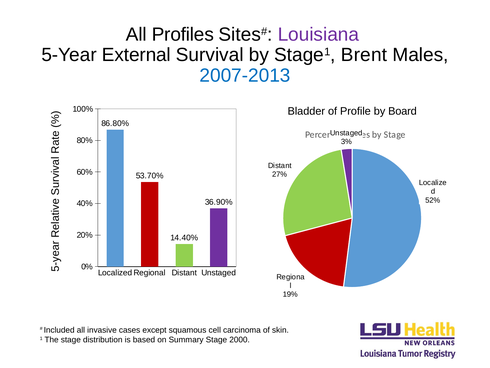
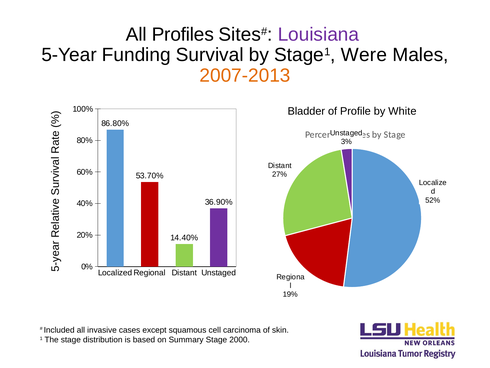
External: External -> Funding
Brent: Brent -> Were
2007-2013 colour: blue -> orange
Board: Board -> White
